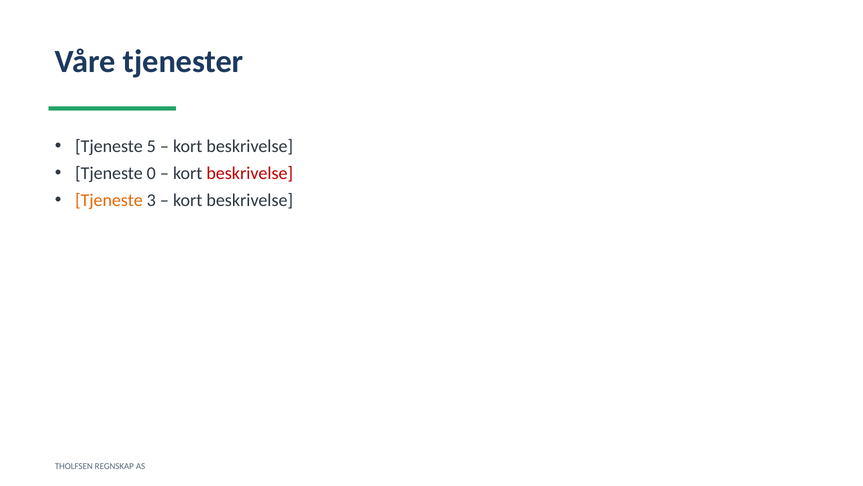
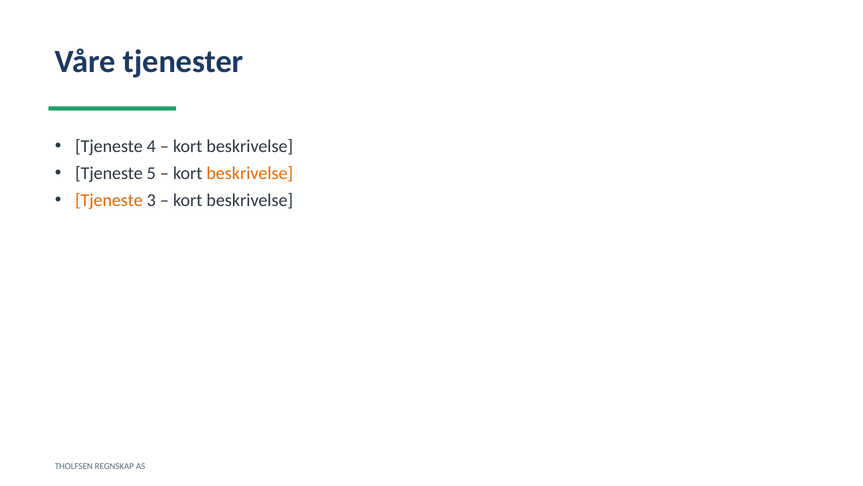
5: 5 -> 4
0: 0 -> 5
beskrivelse at (250, 173) colour: red -> orange
